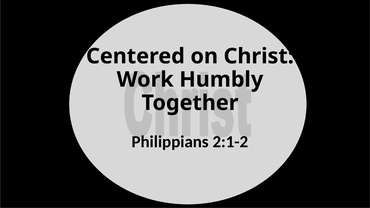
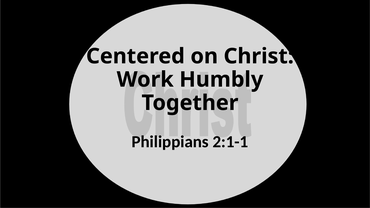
2:1-2: 2:1-2 -> 2:1-1
